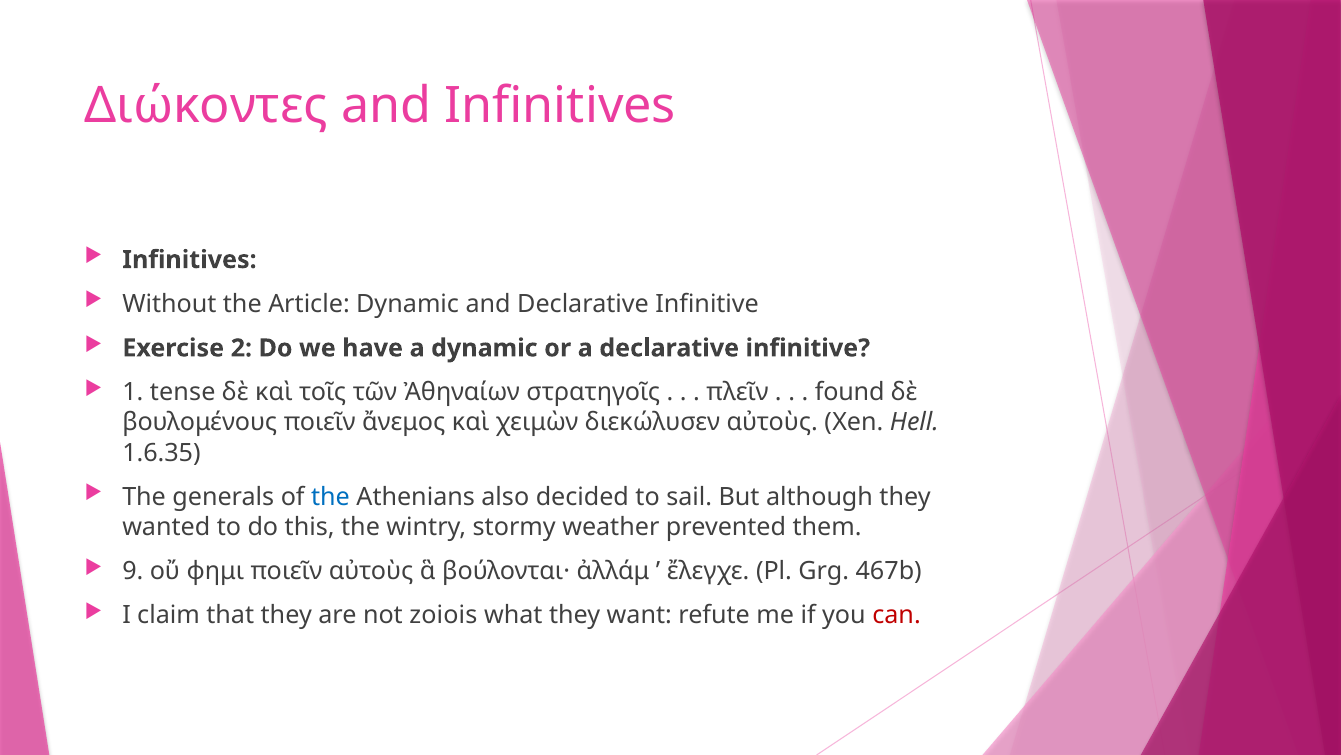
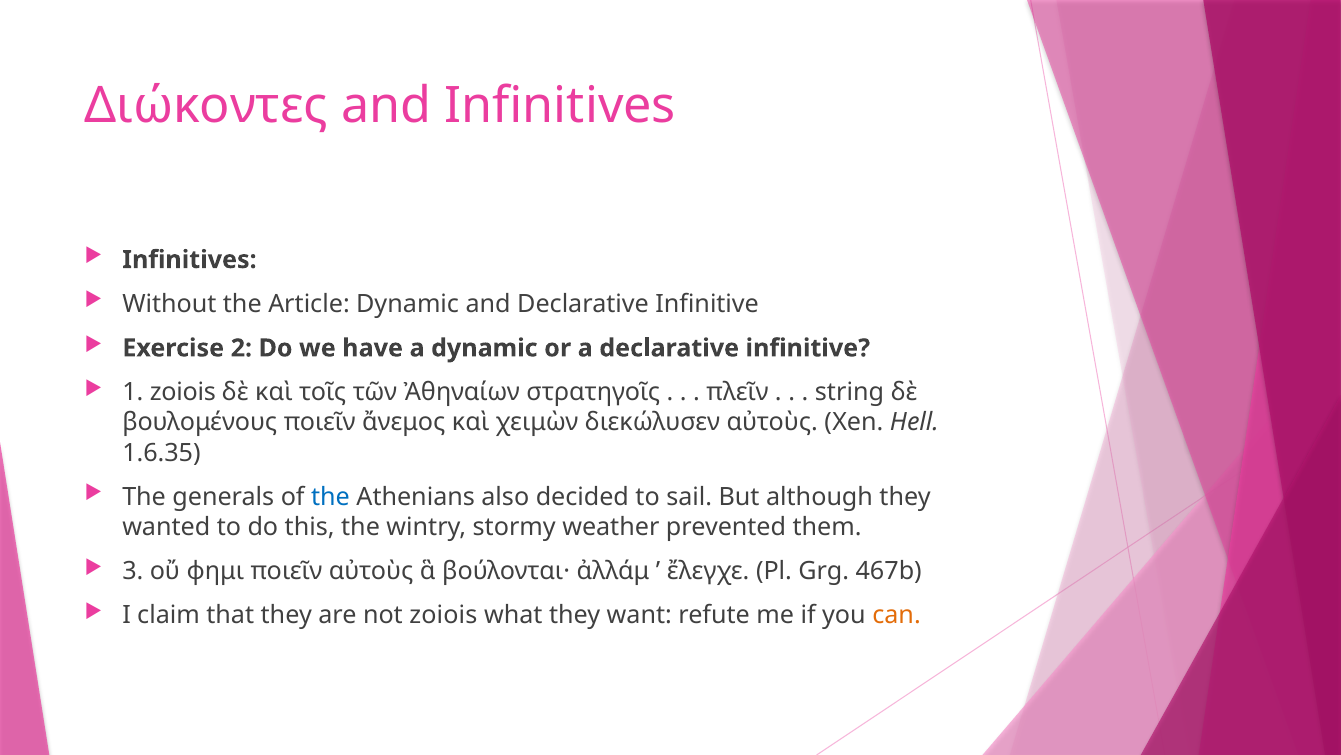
1 tense: tense -> zoiois
found: found -> string
9: 9 -> 3
can colour: red -> orange
